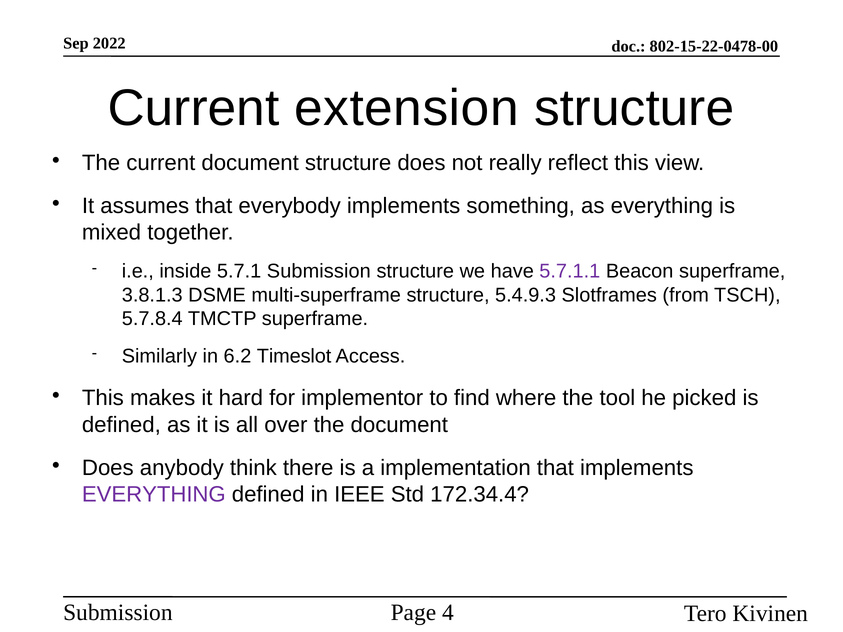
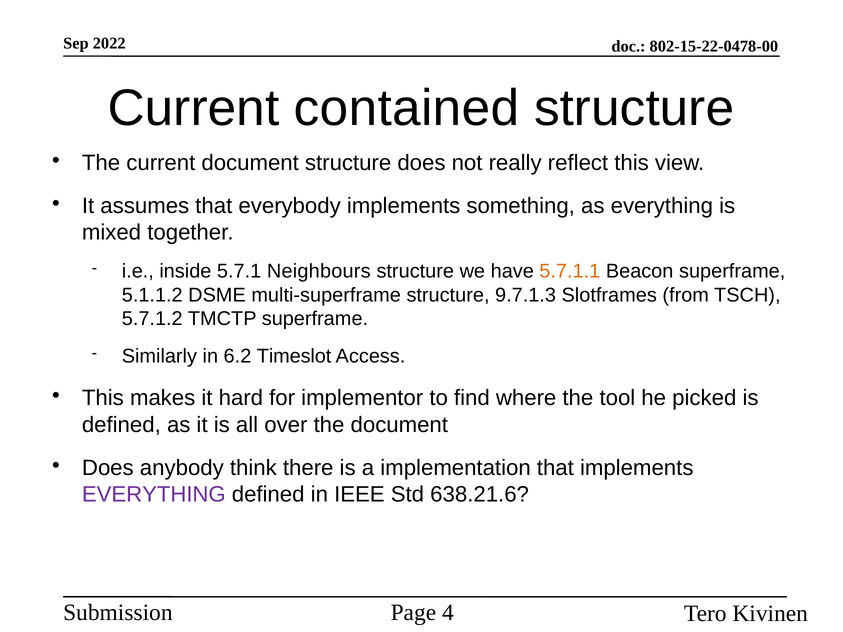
extension: extension -> contained
5.7.1 Submission: Submission -> Neighbours
5.7.1.1 colour: purple -> orange
3.8.1.3: 3.8.1.3 -> 5.1.1.2
5.4.9.3: 5.4.9.3 -> 9.7.1.3
5.7.8.4: 5.7.8.4 -> 5.7.1.2
172.34.4: 172.34.4 -> 638.21.6
